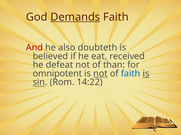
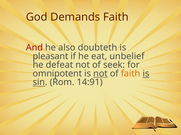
Demands underline: present -> none
believed: believed -> pleasant
received: received -> unbelief
than: than -> seek
faith at (131, 74) colour: blue -> orange
14:22: 14:22 -> 14:91
